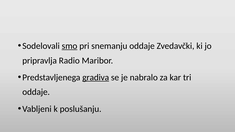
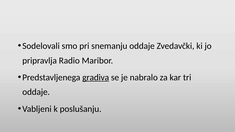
smo underline: present -> none
